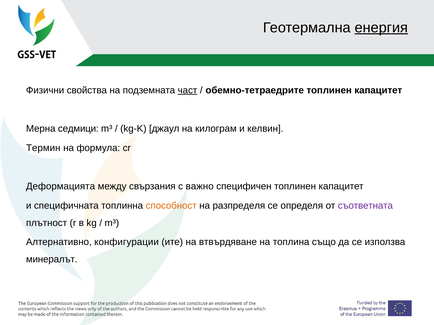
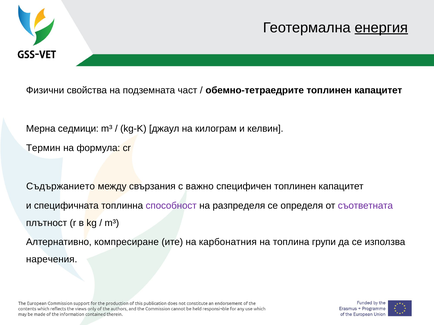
част underline: present -> none
Деформацията: Деформацията -> Съдържанието
способност colour: orange -> purple
конфигурации: конфигурации -> компресиране
втвърдяване: втвърдяване -> карбонатния
също: също -> групи
минералът: минералът -> наречения
